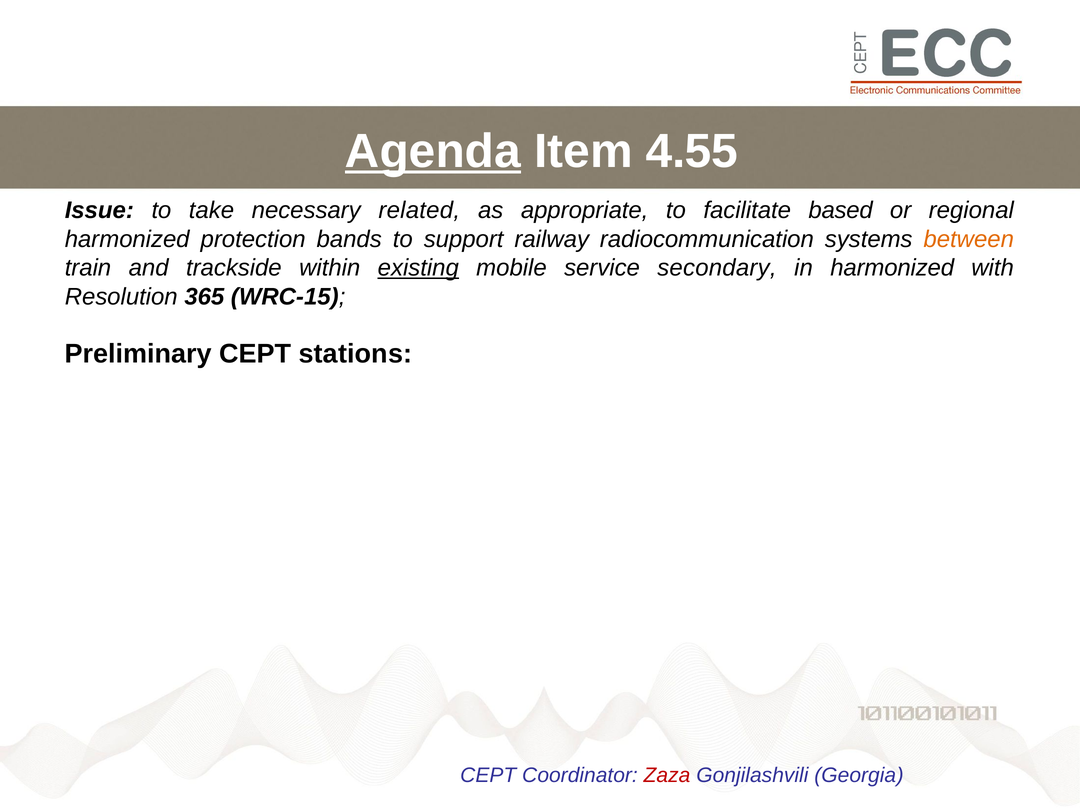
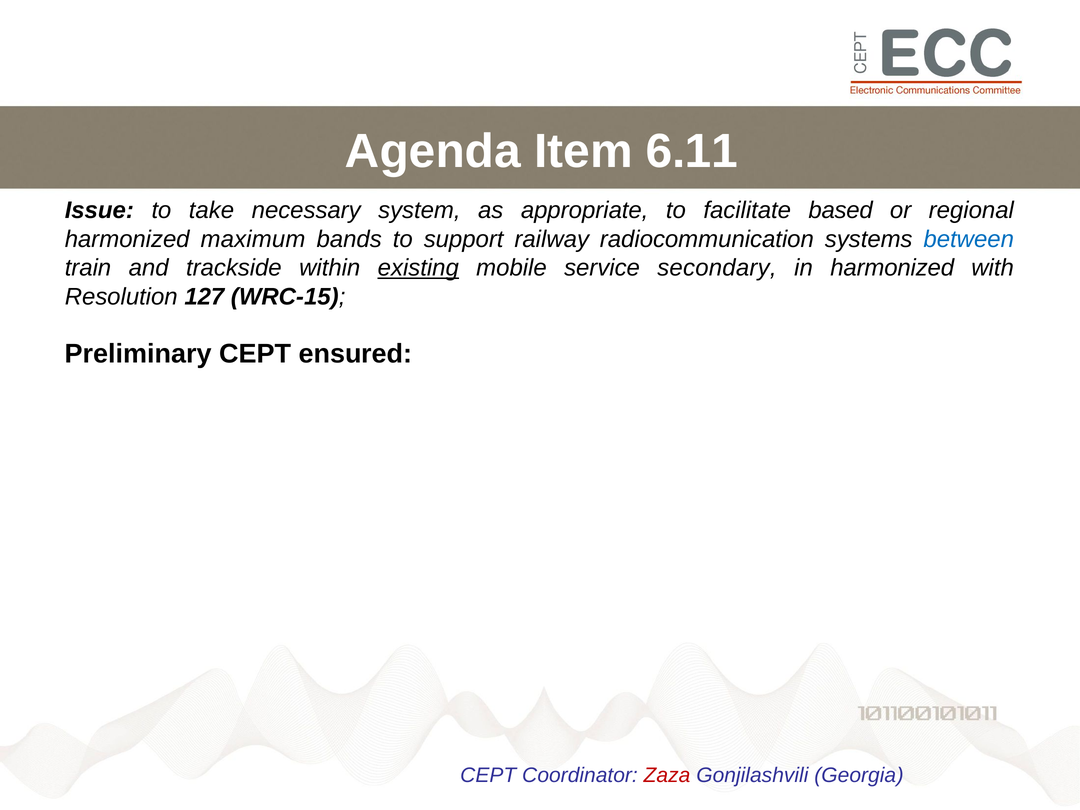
Agenda underline: present -> none
4.55: 4.55 -> 6.11
related: related -> system
protection: protection -> maximum
between colour: orange -> blue
365: 365 -> 127
stations: stations -> ensured
